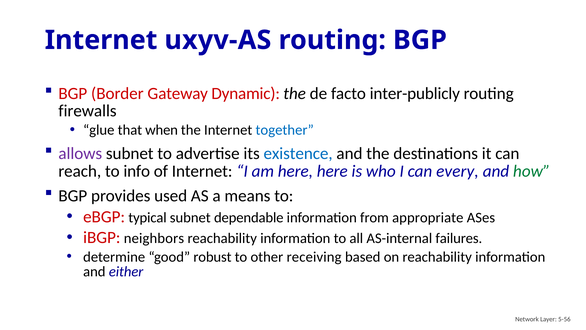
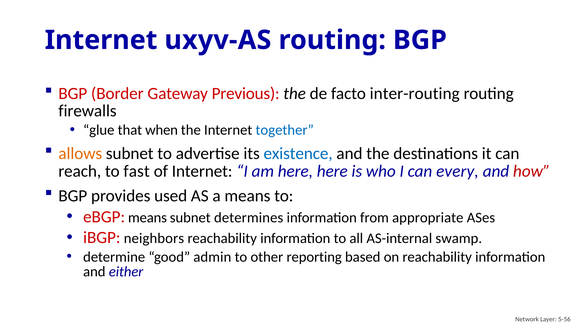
Dynamic: Dynamic -> Previous
inter-publicly: inter-publicly -> inter-routing
allows colour: purple -> orange
info: info -> fast
how colour: green -> red
eBGP typical: typical -> means
dependable: dependable -> determines
failures: failures -> swamp
robust: robust -> admin
receiving: receiving -> reporting
